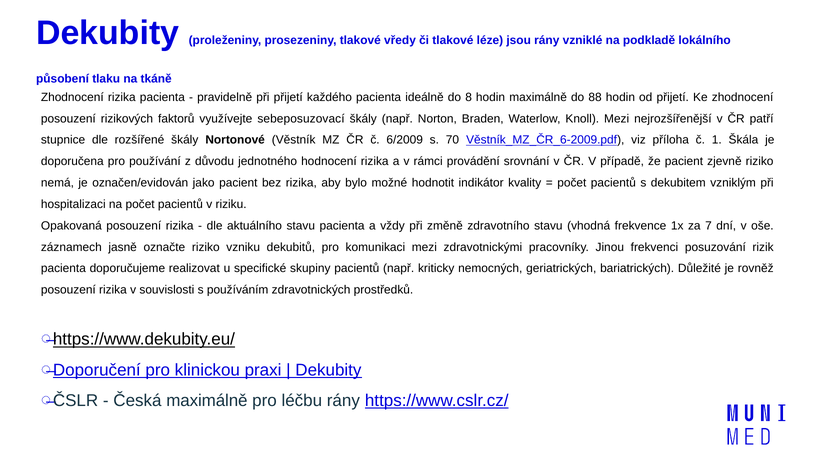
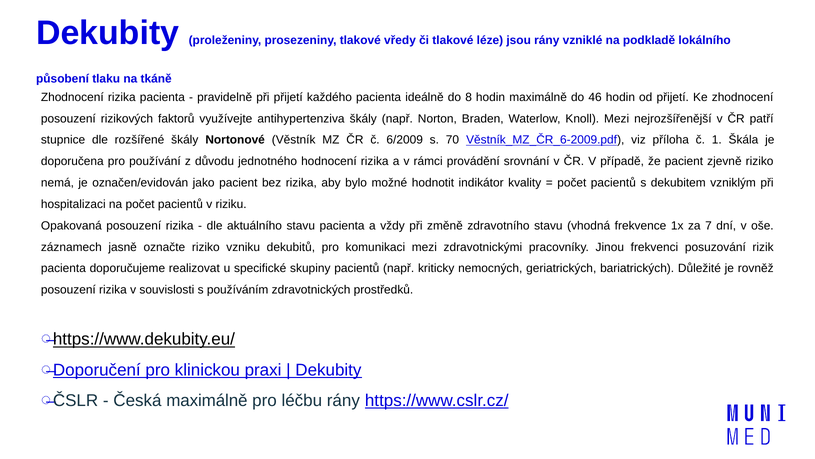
88: 88 -> 46
sebeposuzovací: sebeposuzovací -> antihypertenziva
